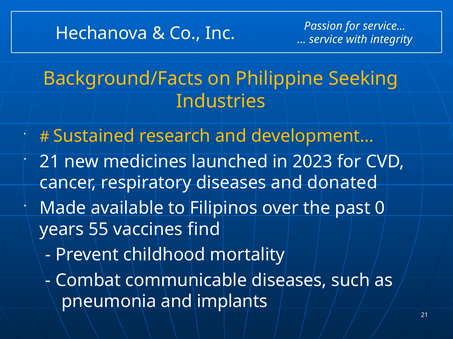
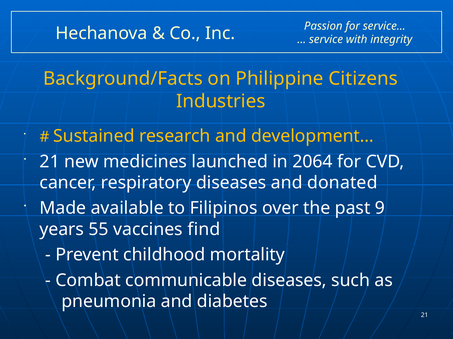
Seeking: Seeking -> Citizens
2023: 2023 -> 2064
0: 0 -> 9
implants: implants -> diabetes
